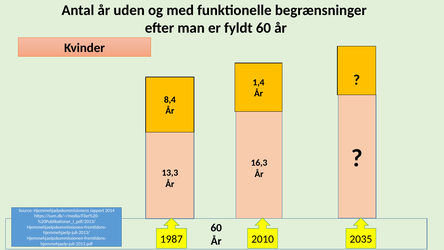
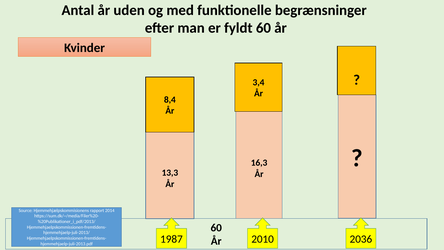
1,4: 1,4 -> 3,4
2035: 2035 -> 2036
